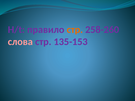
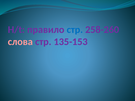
стр at (75, 30) colour: orange -> blue
